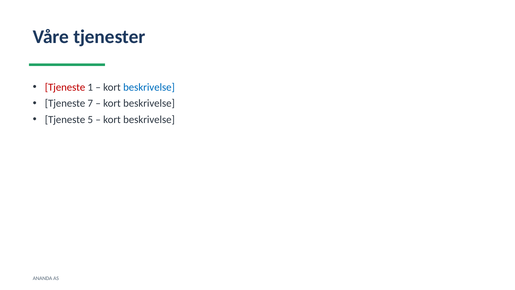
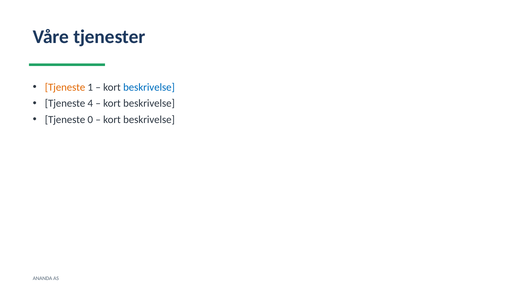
Tjeneste at (65, 87) colour: red -> orange
7: 7 -> 4
5: 5 -> 0
